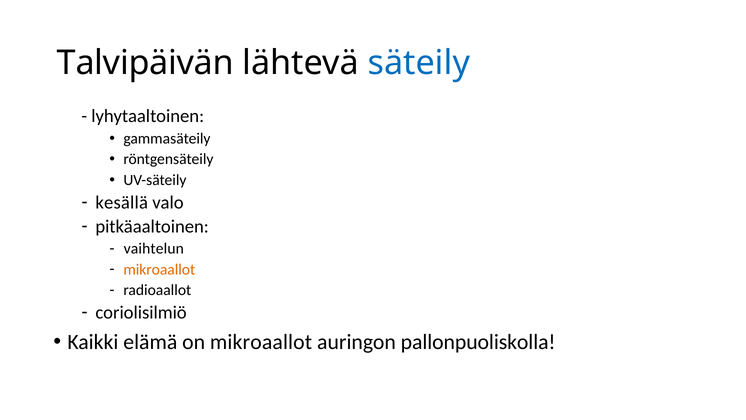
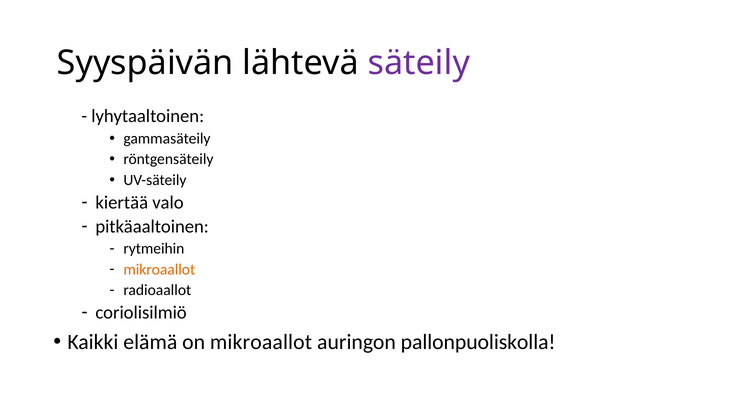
Talvipäivän: Talvipäivän -> Syyspäivän
säteily colour: blue -> purple
kesällä: kesällä -> kiertää
vaihtelun: vaihtelun -> rytmeihin
